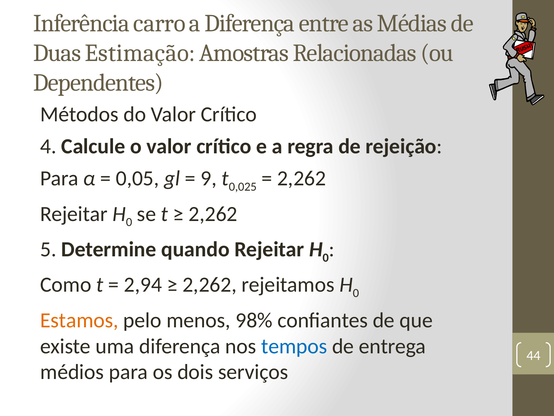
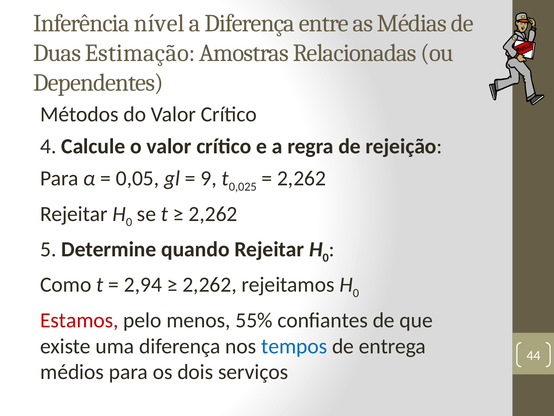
carro: carro -> nível
Estamos colour: orange -> red
98%: 98% -> 55%
